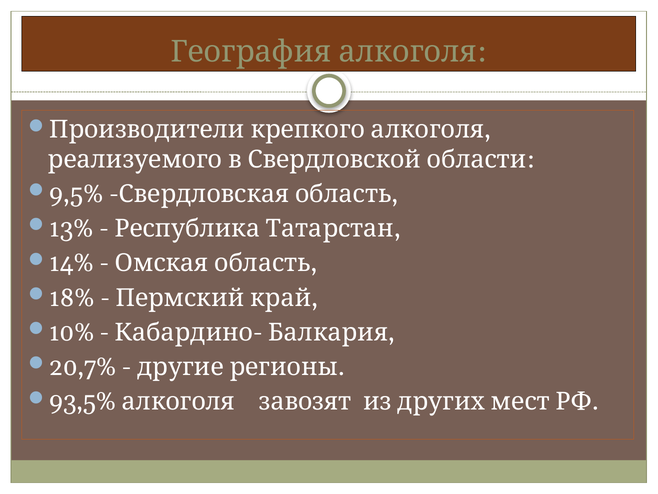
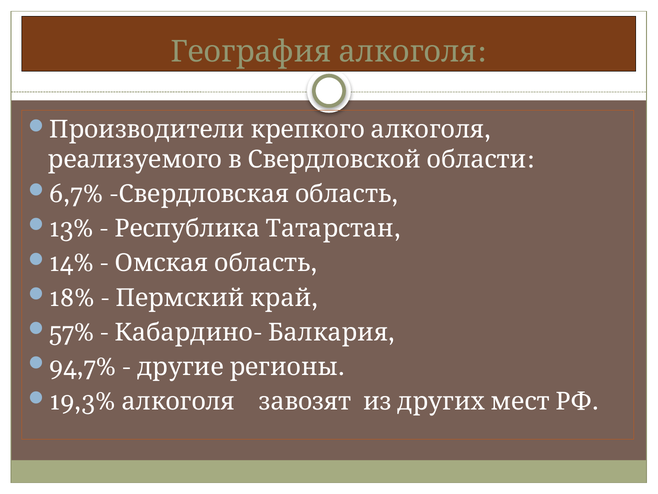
9,5%: 9,5% -> 6,7%
10%: 10% -> 57%
20,7%: 20,7% -> 94,7%
93,5%: 93,5% -> 19,3%
